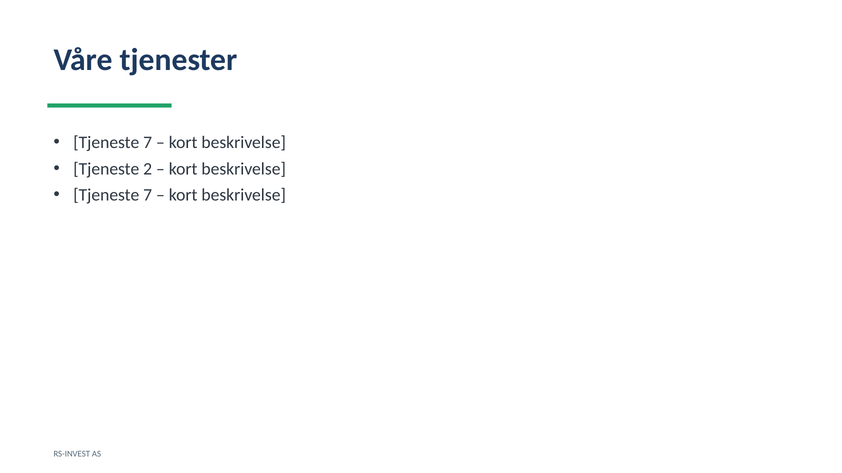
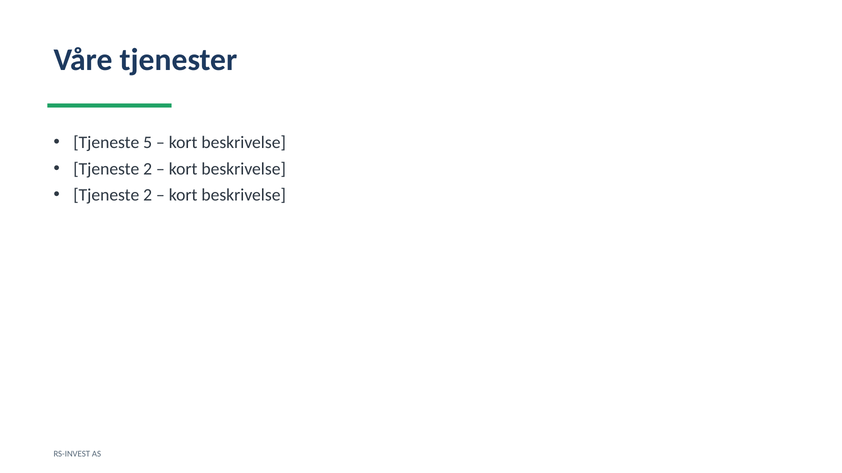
7 at (148, 143): 7 -> 5
7 at (148, 195): 7 -> 2
